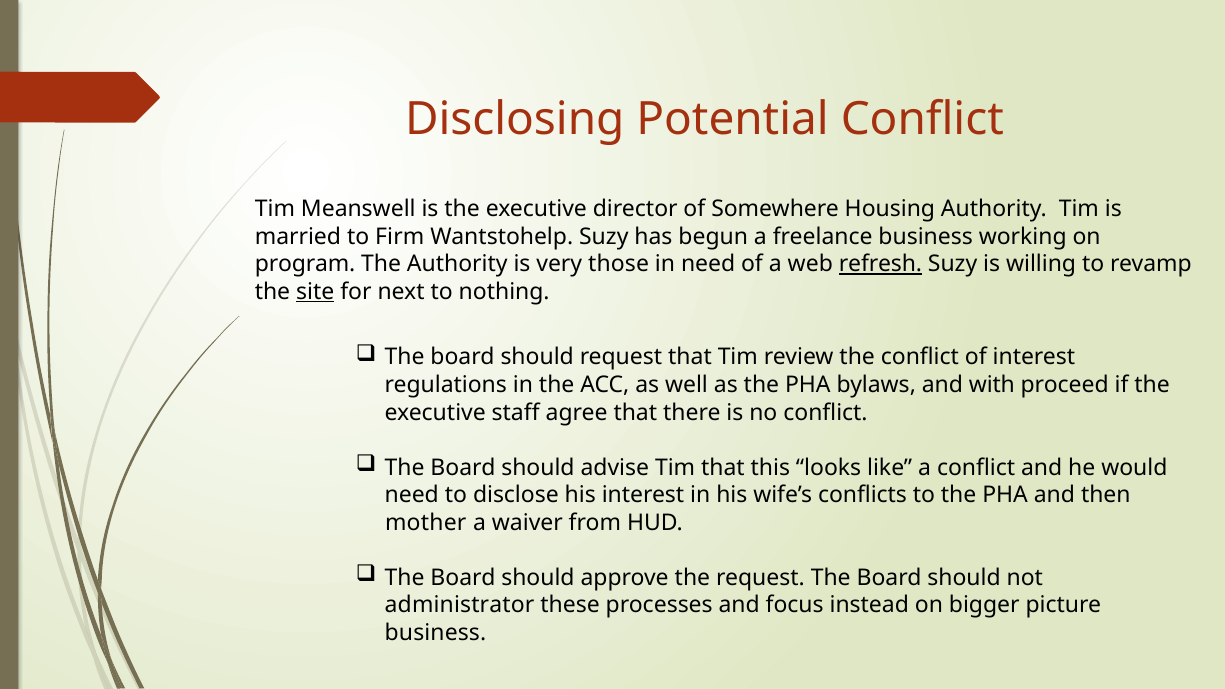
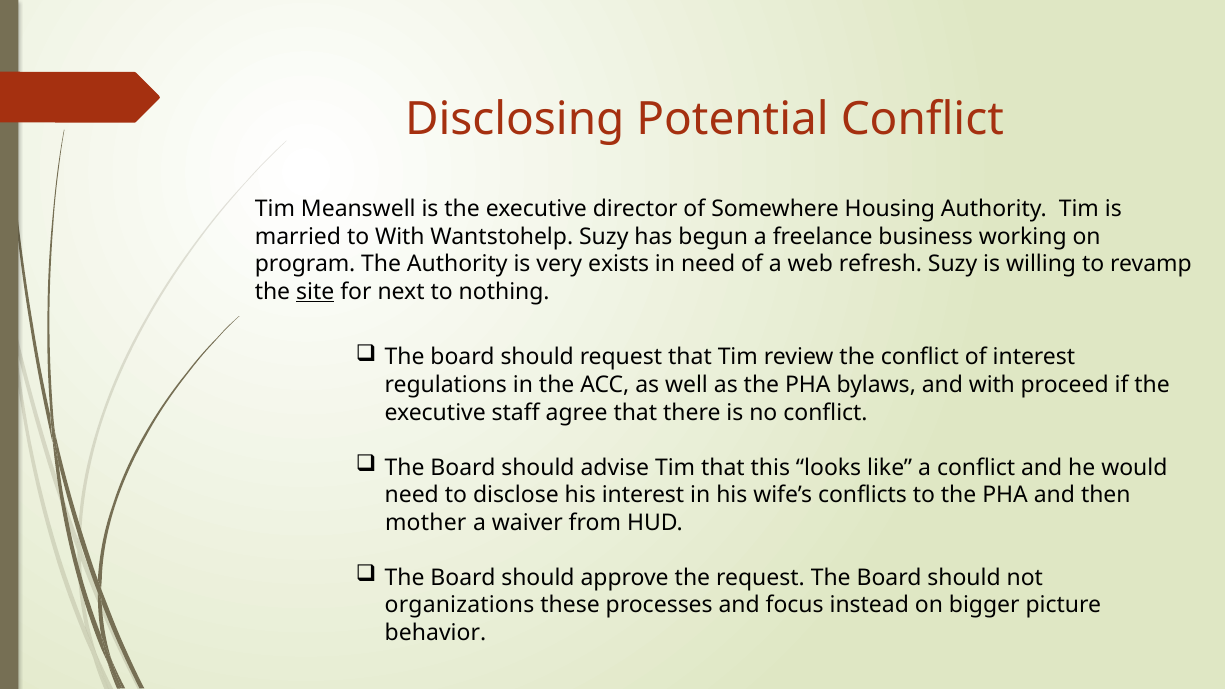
to Firm: Firm -> With
those: those -> exists
refresh underline: present -> none
administrator: administrator -> organizations
business at (435, 633): business -> behavior
